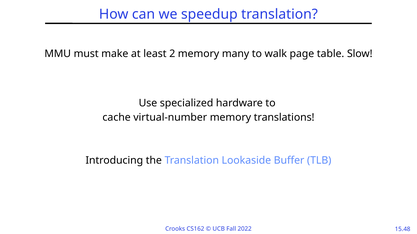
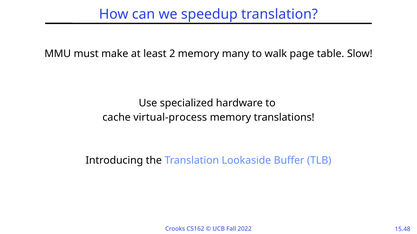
virtual-number: virtual-number -> virtual-process
